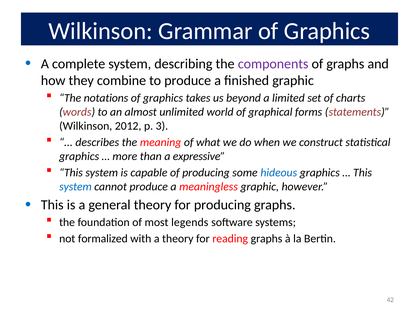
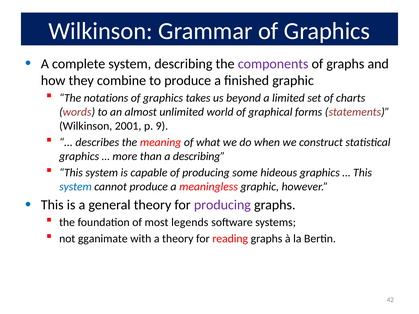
2012: 2012 -> 2001
3: 3 -> 9
a expressive: expressive -> describing
hideous colour: blue -> black
producing at (222, 205) colour: black -> purple
formalized: formalized -> gganimate
